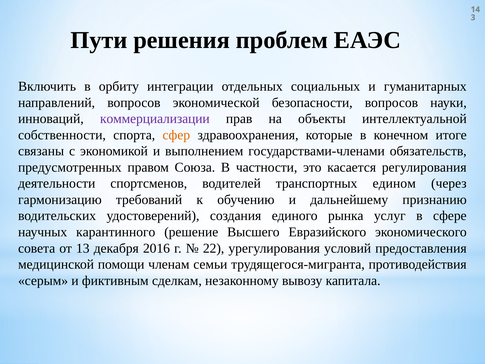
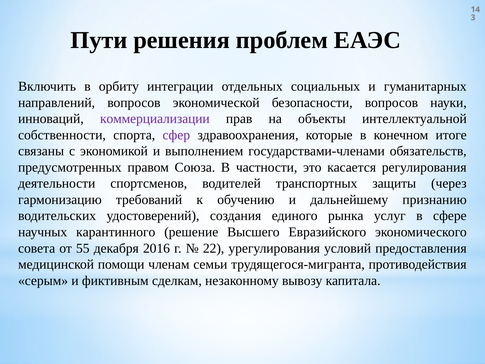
сфер colour: orange -> purple
едином: едином -> защиты
13: 13 -> 55
